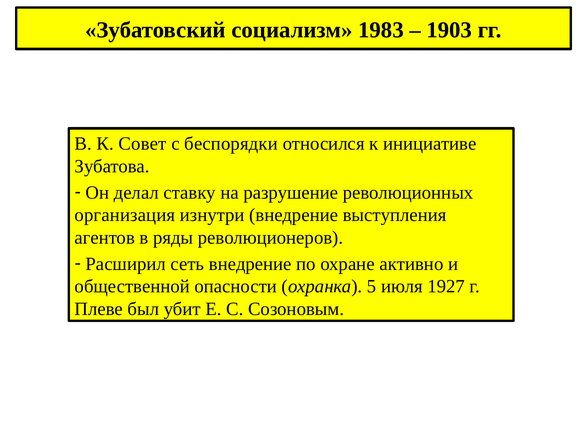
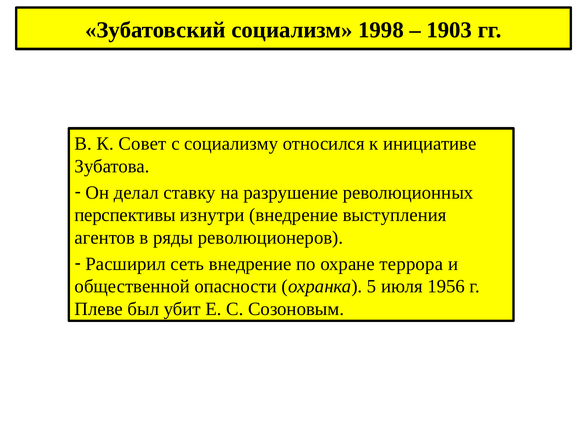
1983: 1983 -> 1998
беспорядки: беспорядки -> социализму
организация: организация -> перспективы
активно: активно -> террора
1927: 1927 -> 1956
